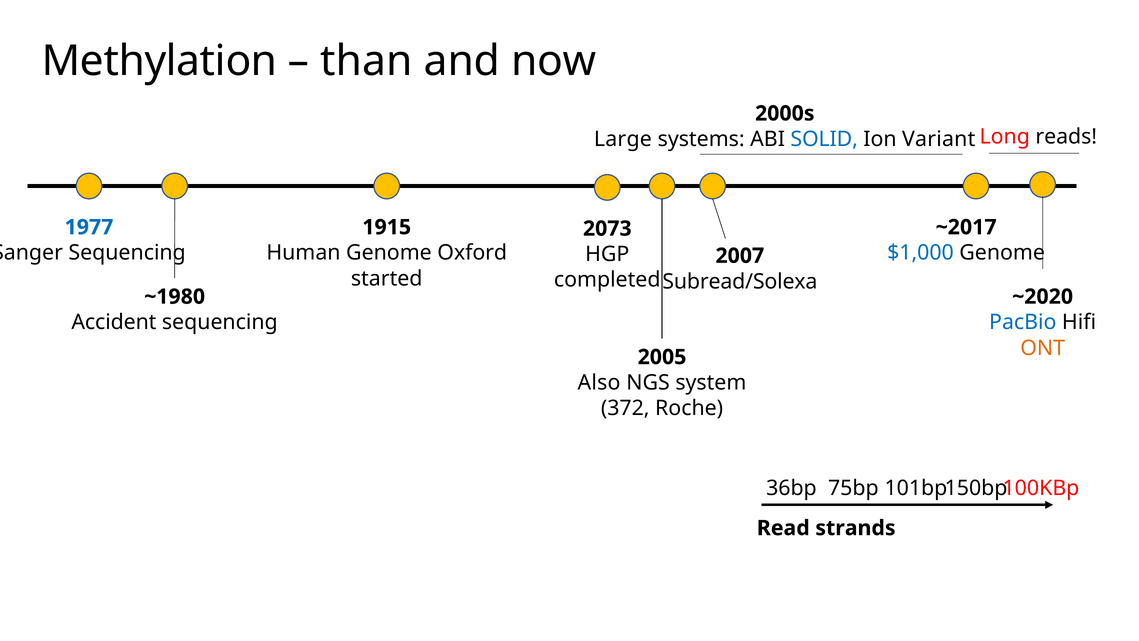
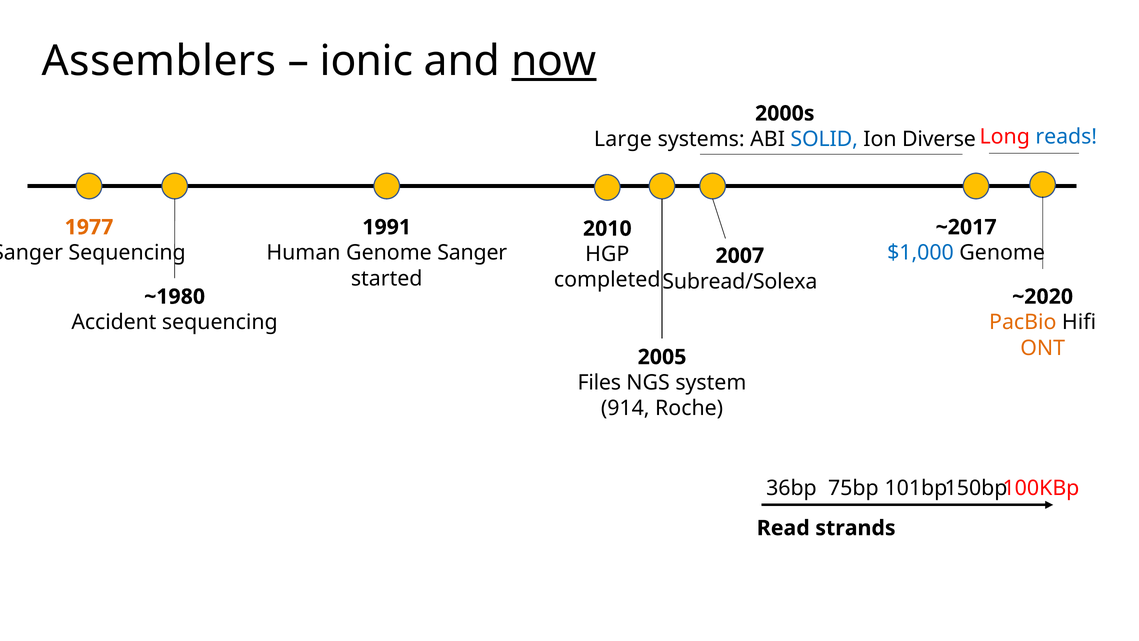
Methylation: Methylation -> Assemblers
than: than -> ionic
now underline: none -> present
reads colour: black -> blue
Variant: Variant -> Diverse
1977 colour: blue -> orange
1915: 1915 -> 1991
2073: 2073 -> 2010
Genome Oxford: Oxford -> Sanger
PacBio colour: blue -> orange
Also: Also -> Files
372: 372 -> 914
